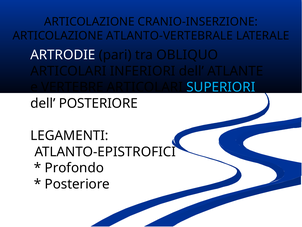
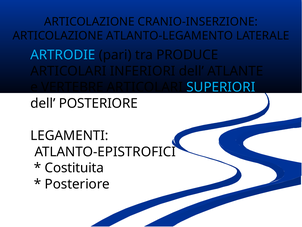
ATLANTO-VERTEBRALE: ATLANTO-VERTEBRALE -> ATLANTO-LEGAMENTO
ARTRODIE colour: white -> light blue
OBLIQUO: OBLIQUO -> PRODUCE
Profondo: Profondo -> Costituita
